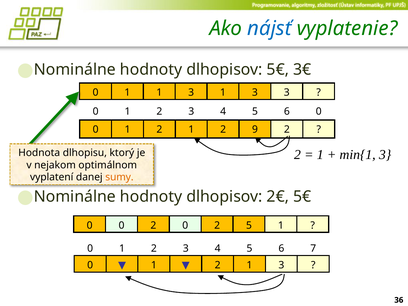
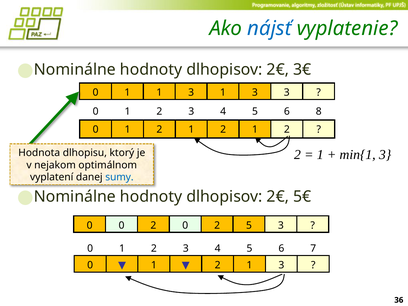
5€ at (278, 70): 5€ -> 2€
6 0: 0 -> 8
2 1 2 9: 9 -> 1
sumy colour: orange -> blue
5 1: 1 -> 3
